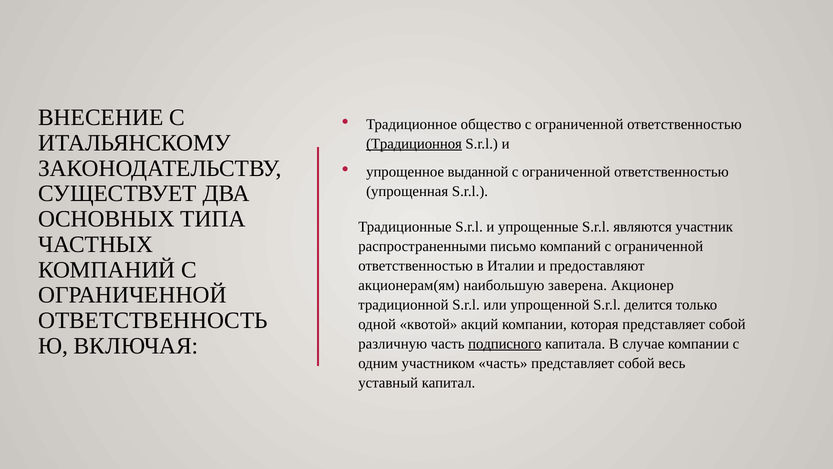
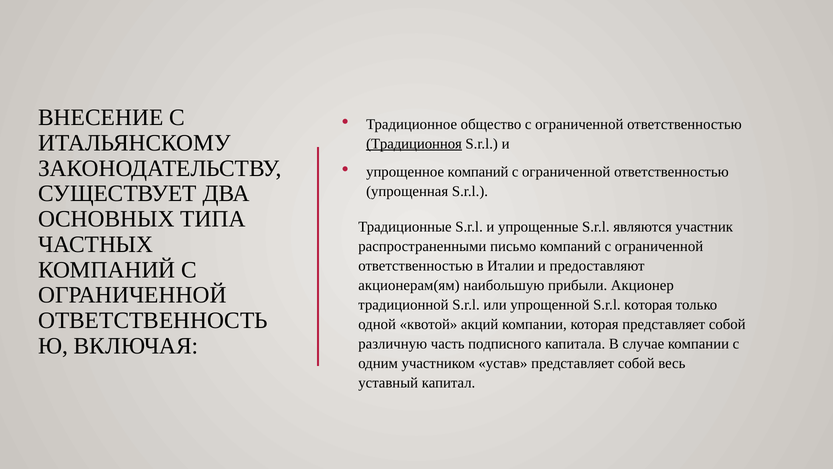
упрощенное выданной: выданной -> компаний
заверена: заверена -> прибыли
S.r.l делится: делится -> которая
подписного underline: present -> none
участником часть: часть -> устав
